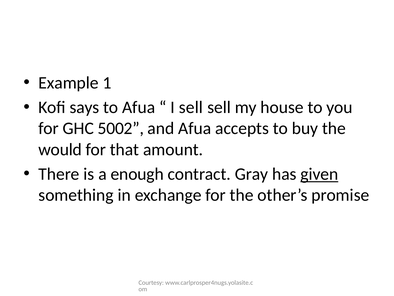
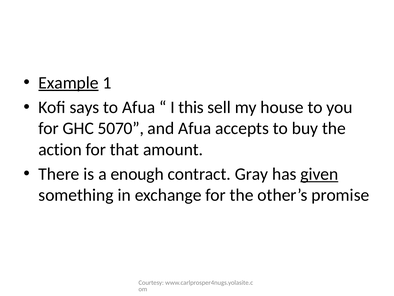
Example underline: none -> present
I sell: sell -> this
5002: 5002 -> 5070
would: would -> action
